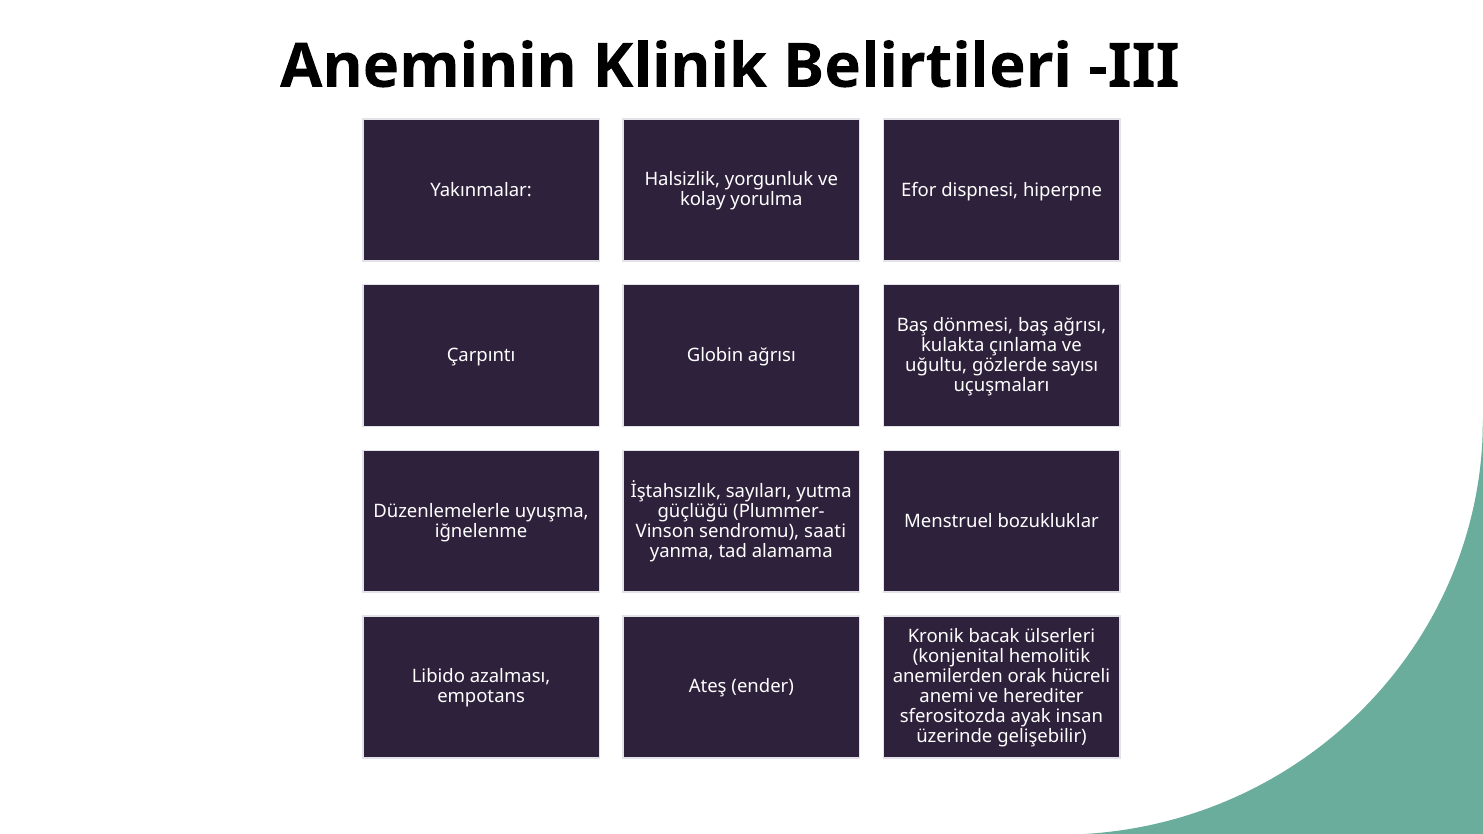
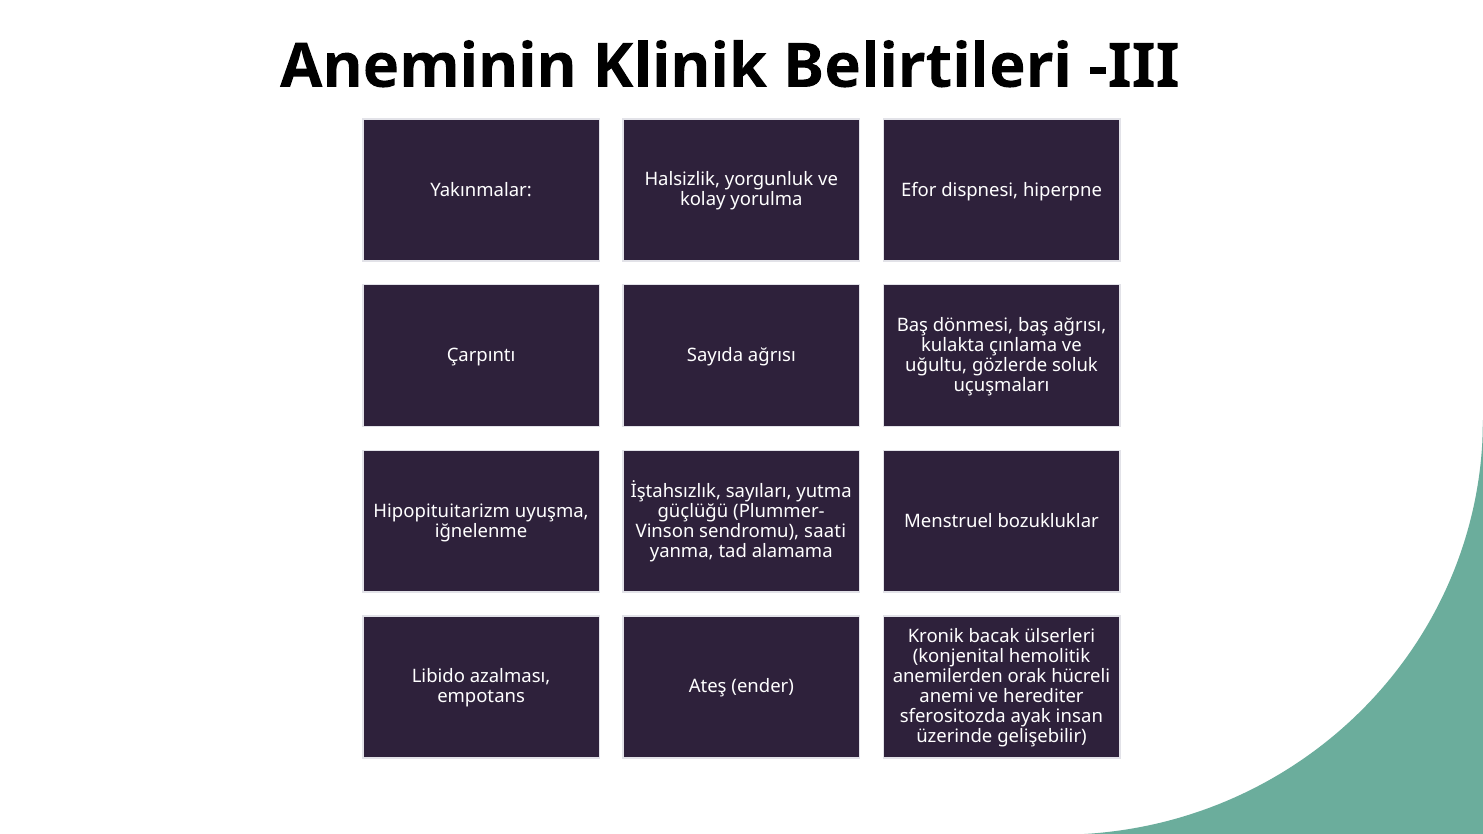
Globin: Globin -> Sayıda
sayısı: sayısı -> soluk
Düzenlemelerle: Düzenlemelerle -> Hipopituitarizm
